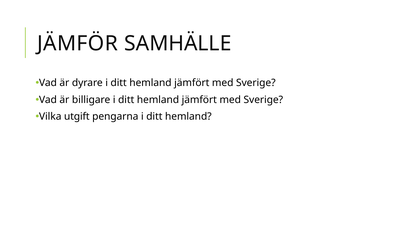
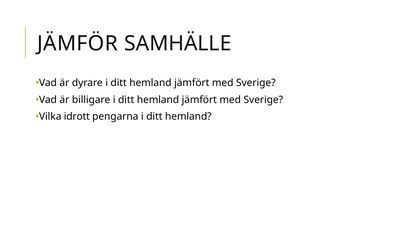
utgift: utgift -> idrott
